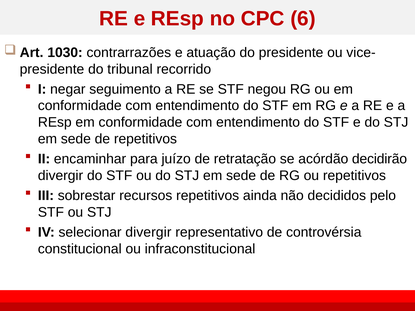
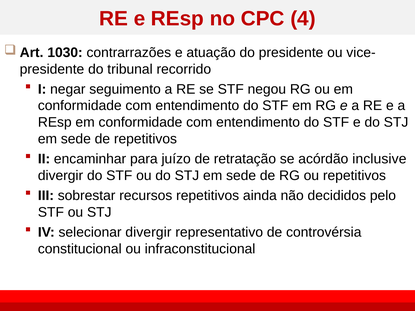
6: 6 -> 4
decidirão: decidirão -> inclusive
